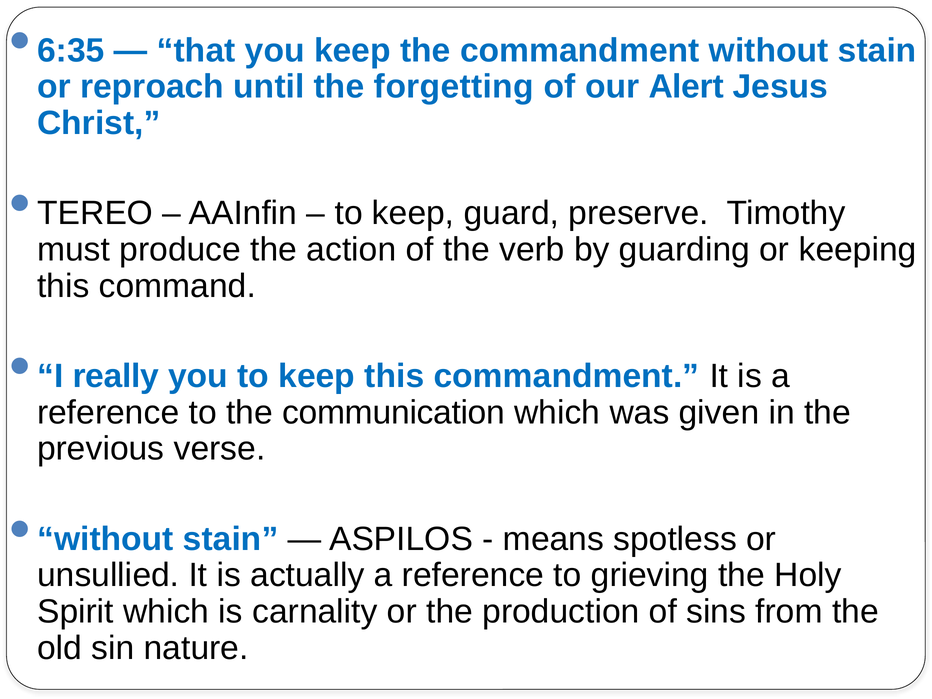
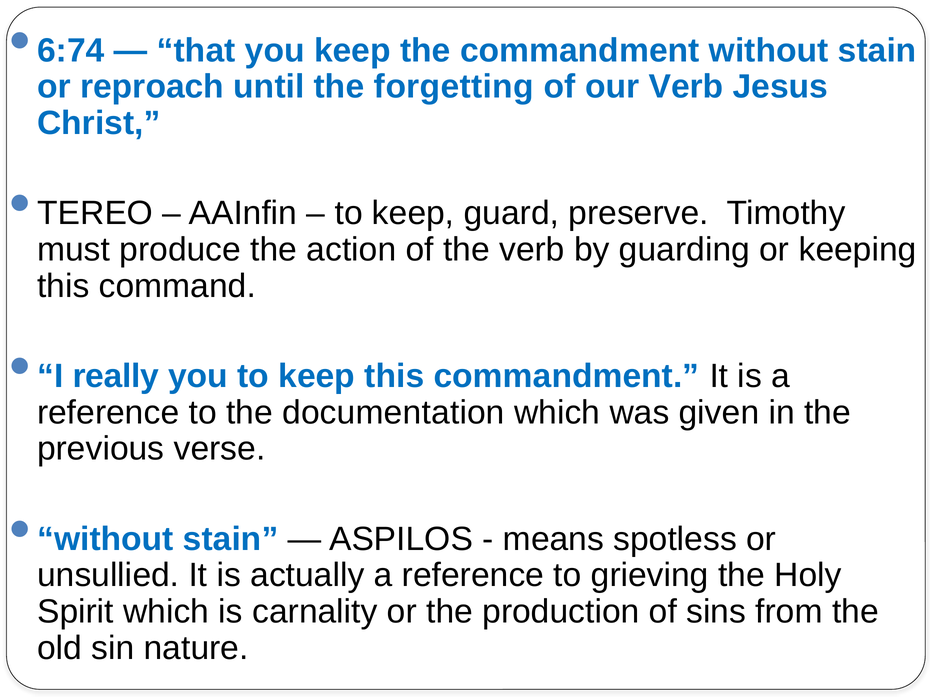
6:35: 6:35 -> 6:74
our Alert: Alert -> Verb
communication: communication -> documentation
